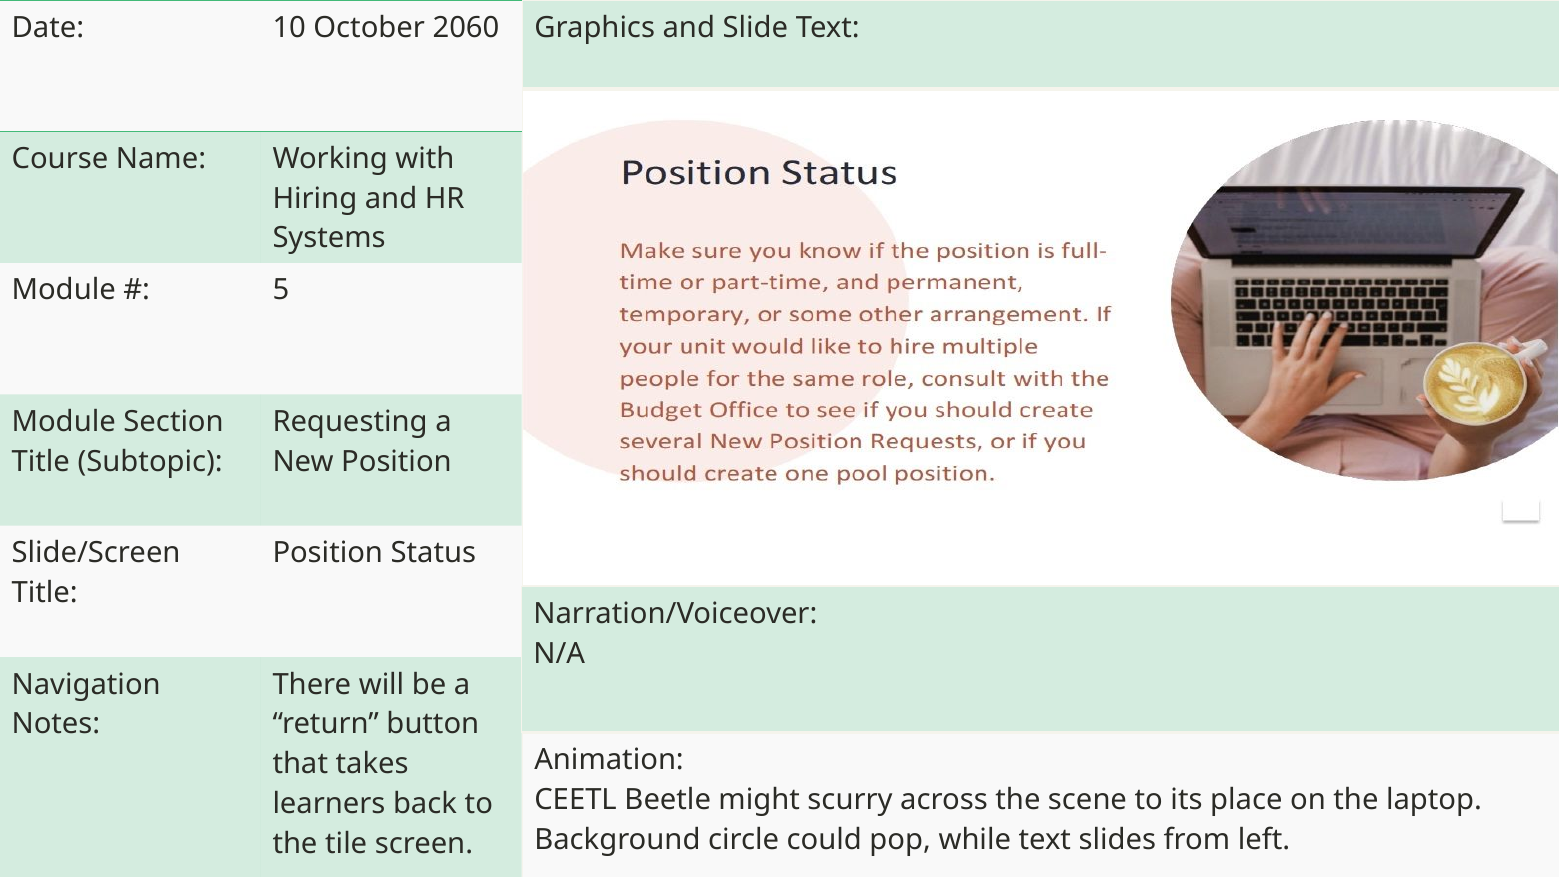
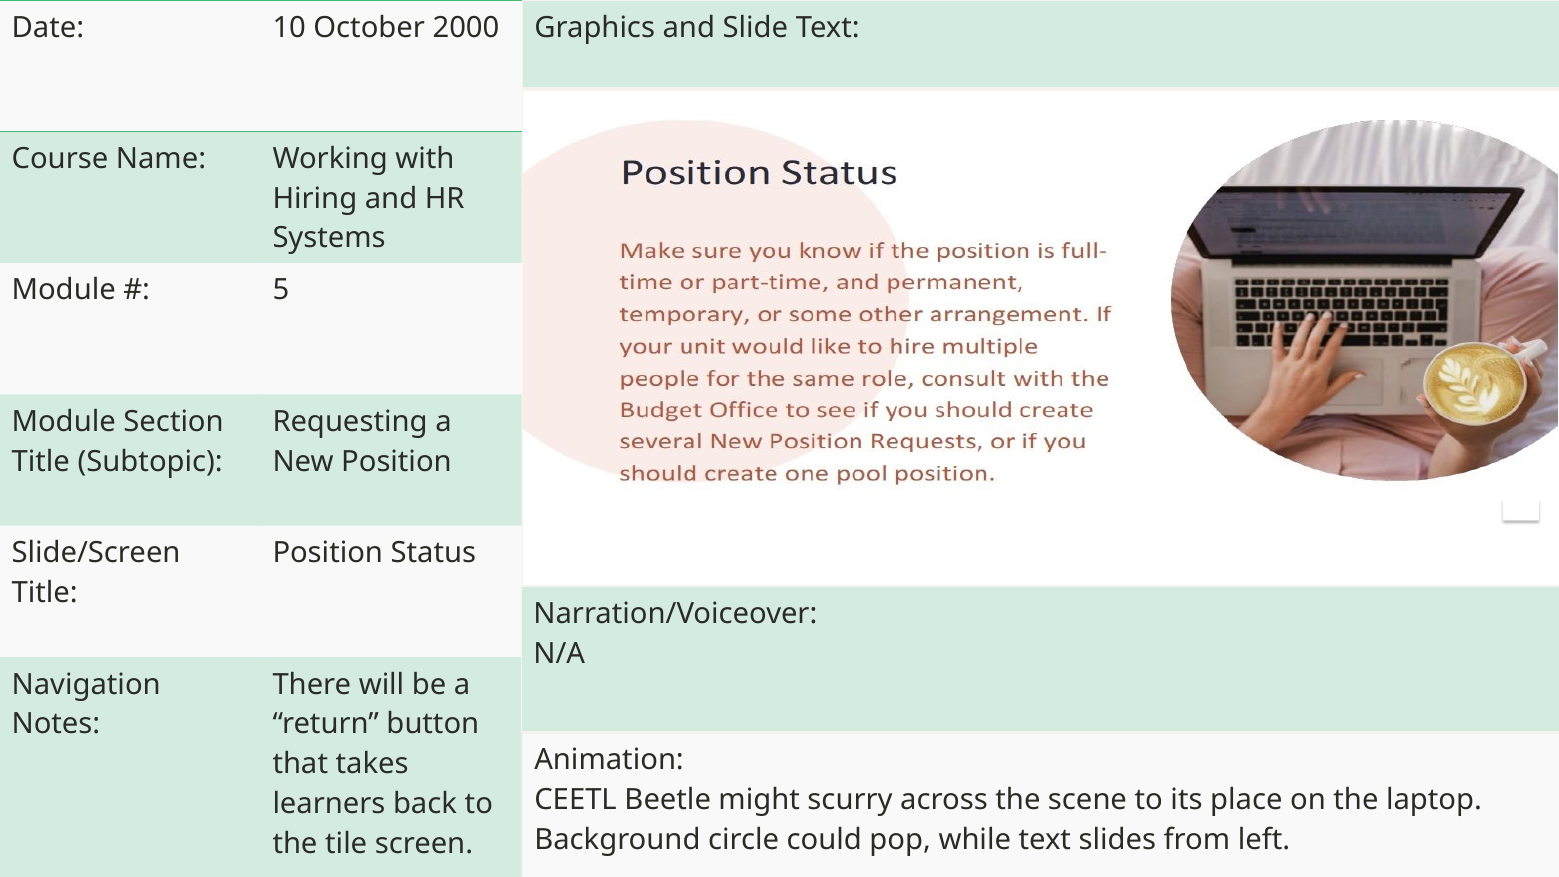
2060: 2060 -> 2000
